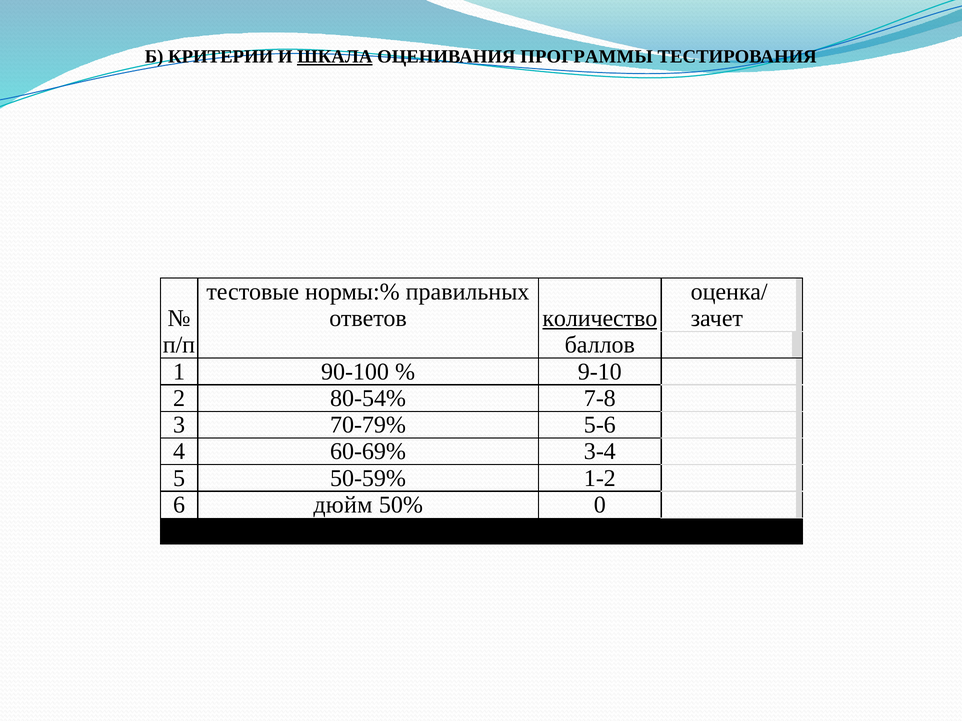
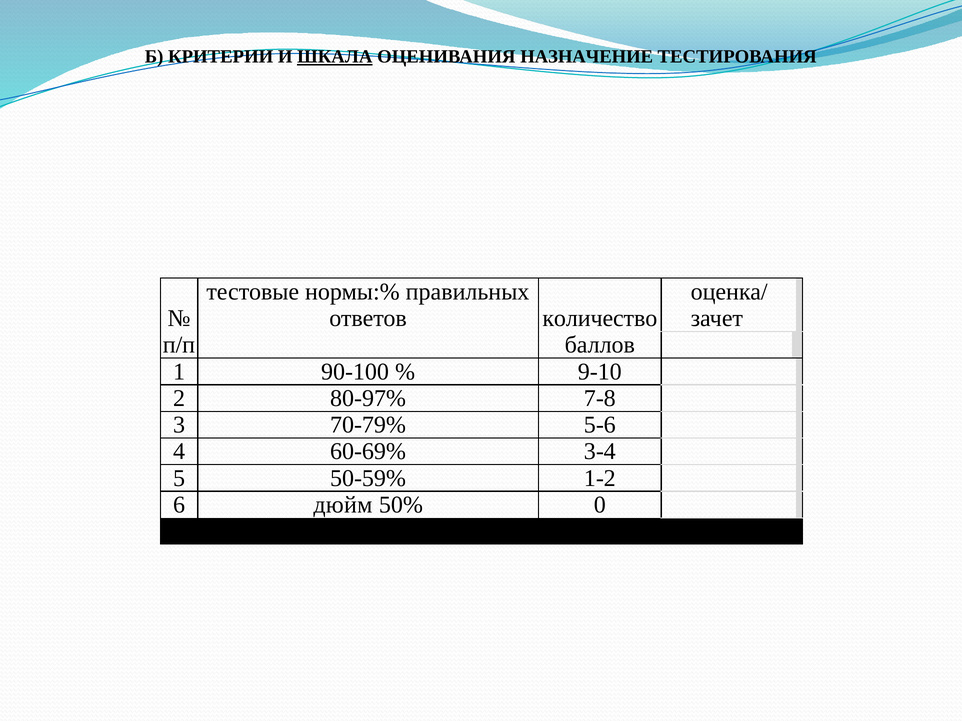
ПРОГРАММЫ: ПРОГРАММЫ -> НАЗНАЧЕНИЕ
количество underline: present -> none
80-54%: 80-54% -> 80-97%
